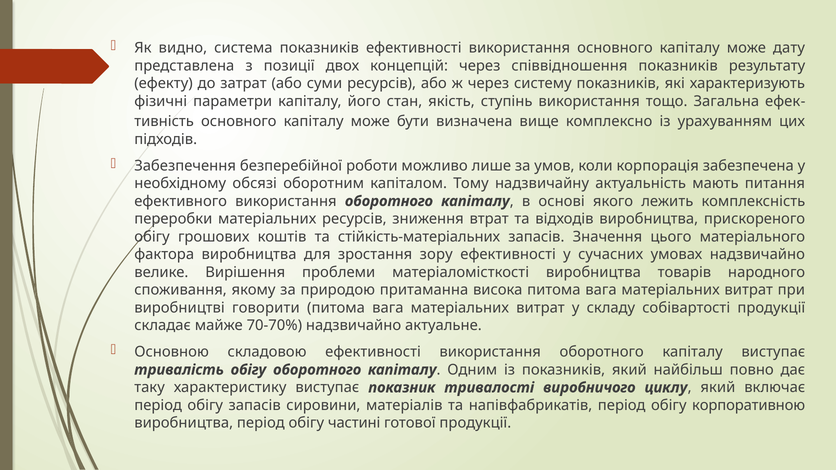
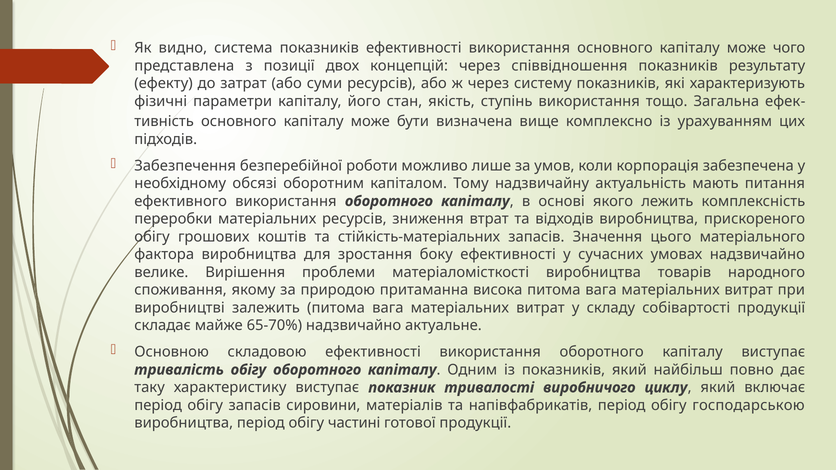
дату: дату -> чого
зору: зору -> боку
говорити: говорити -> залежить
70-70%: 70-70% -> 65-70%
корпоративною: корпоративною -> господарською
